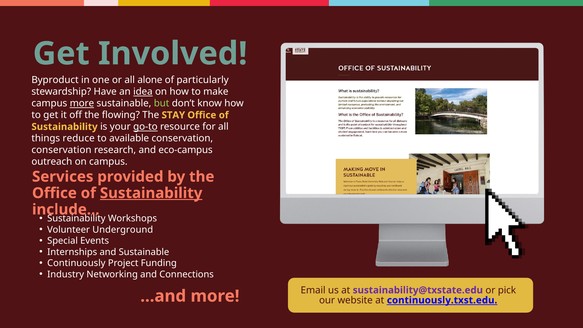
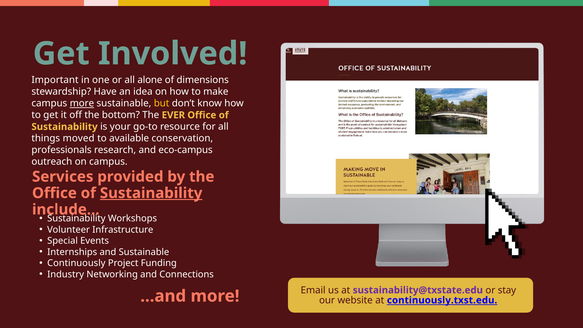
Byproduct: Byproduct -> Important
particularly: particularly -> dimensions
idea underline: present -> none
but colour: light green -> yellow
flowing: flowing -> bottom
STAY: STAY -> EVER
go-to underline: present -> none
reduce: reduce -> moved
conservation at (61, 150): conservation -> professionals
Underground: Underground -> Infrastructure
pick: pick -> stay
